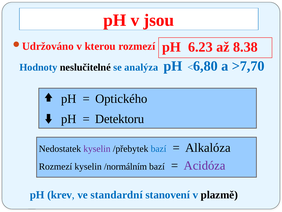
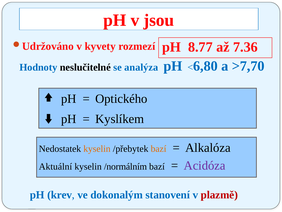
kterou: kterou -> kyvety
6.23: 6.23 -> 8.77
8.38: 8.38 -> 7.36
Detektoru: Detektoru -> Kyslíkem
kyselin at (97, 148) colour: purple -> orange
bazí at (159, 148) colour: blue -> orange
Rozmezí at (55, 166): Rozmezí -> Aktuální
standardní: standardní -> dokonalým
plazmě colour: black -> red
